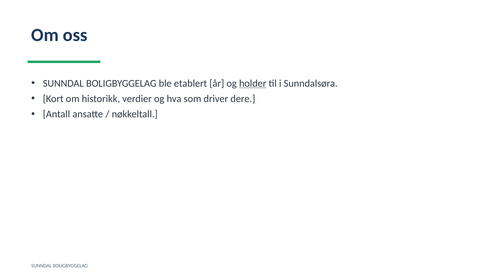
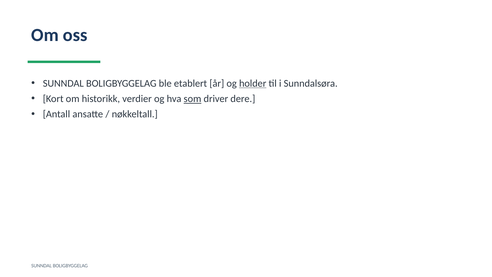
som underline: none -> present
